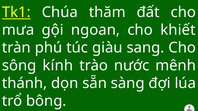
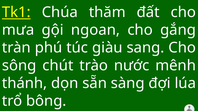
khiết: khiết -> gắng
kính: kính -> chút
